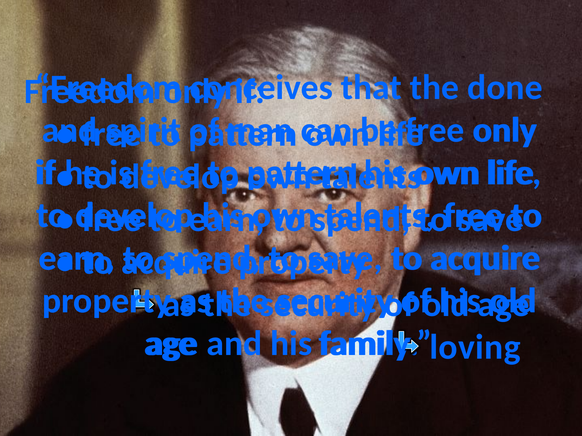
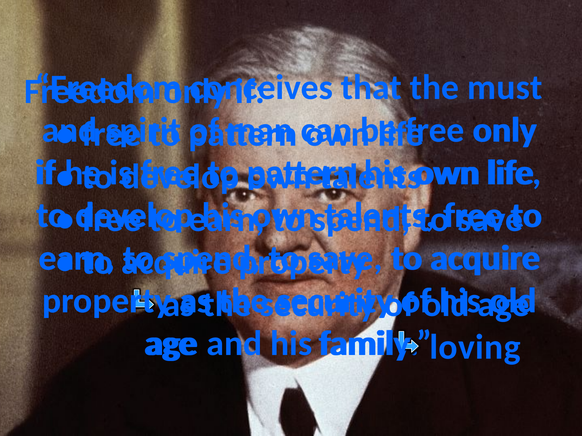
done: done -> must
